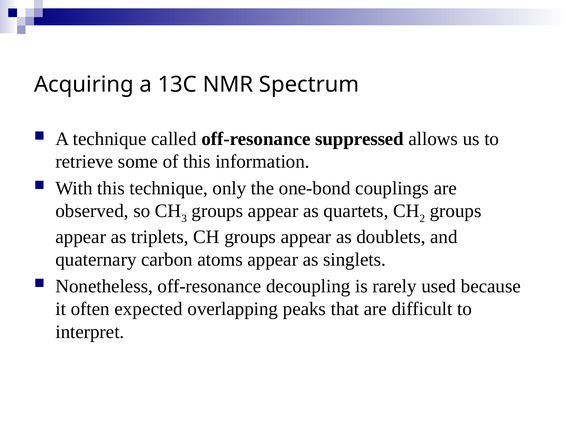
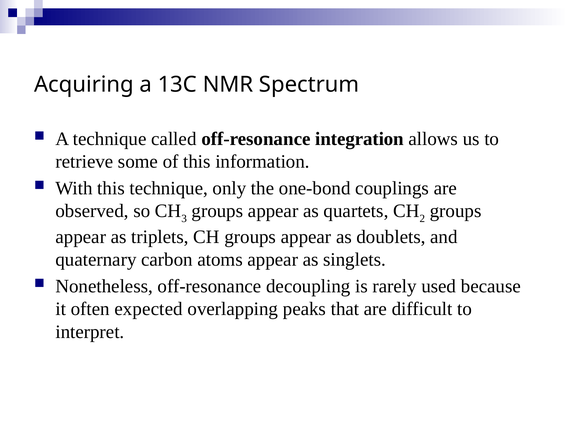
suppressed: suppressed -> integration
